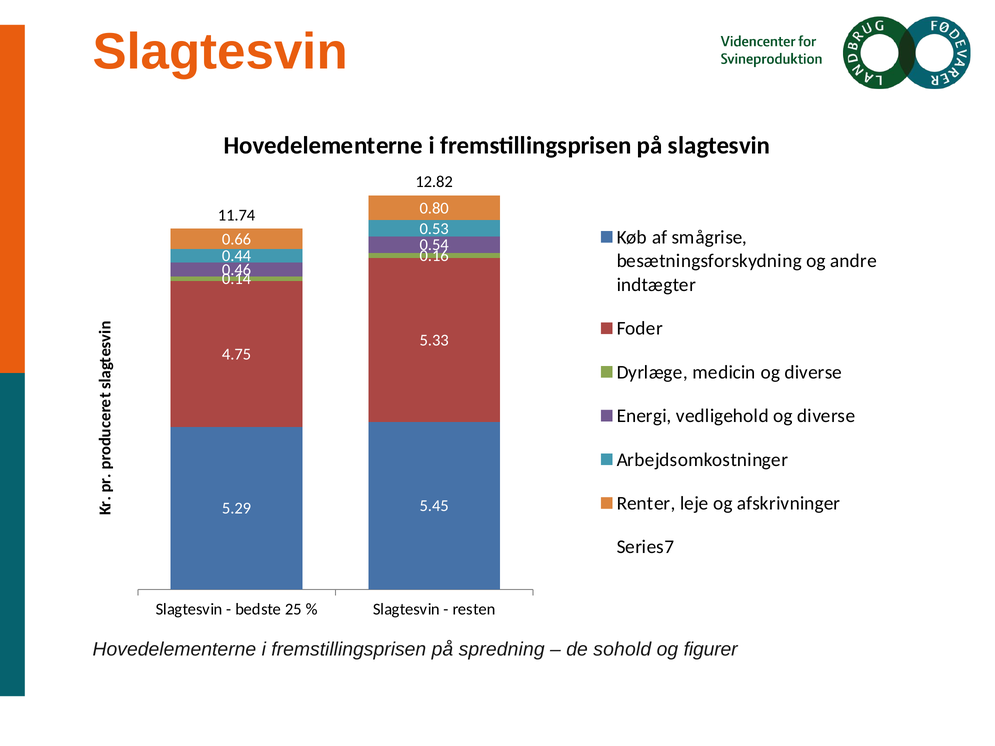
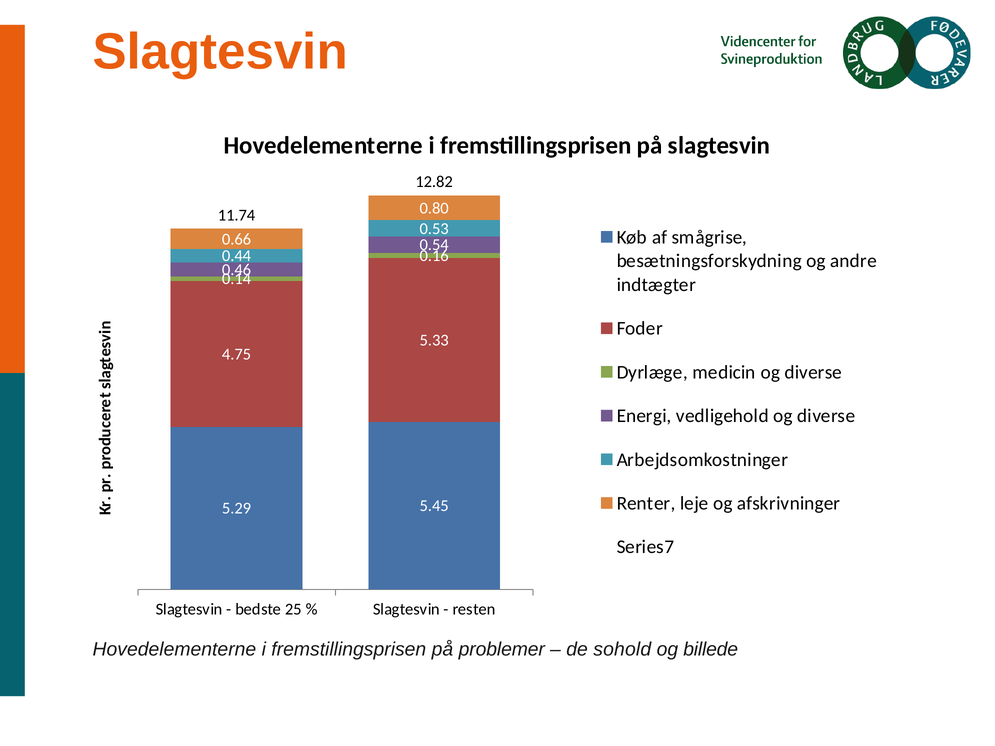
spredning: spredning -> problemer
figurer: figurer -> billede
